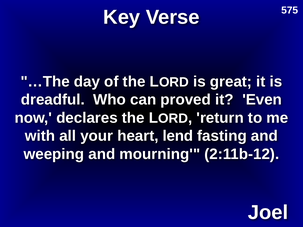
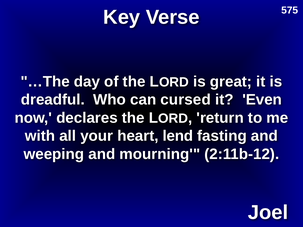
proved: proved -> cursed
